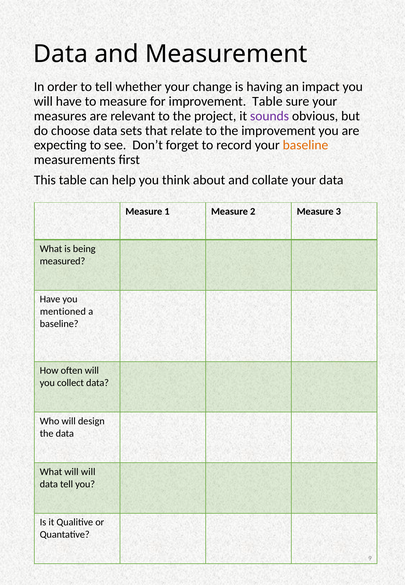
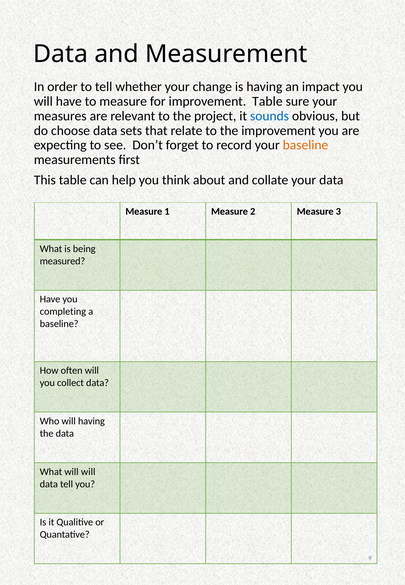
sounds colour: purple -> blue
mentioned: mentioned -> completing
will design: design -> having
